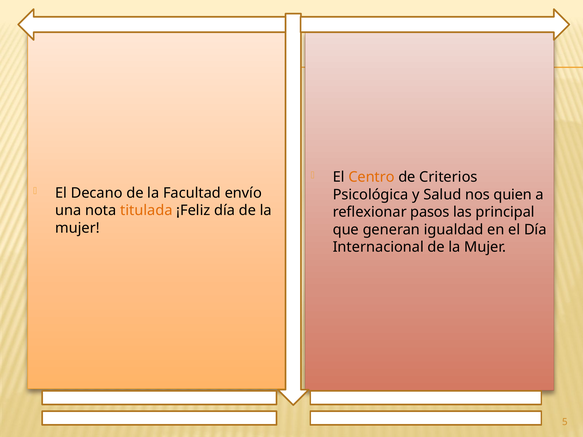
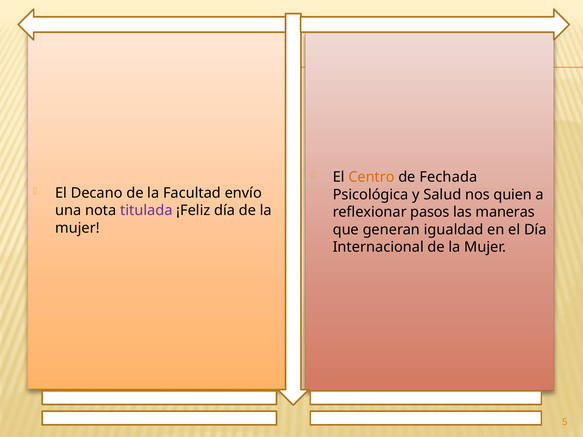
Criterios: Criterios -> Fechada
titulada colour: orange -> purple
principal: principal -> maneras
